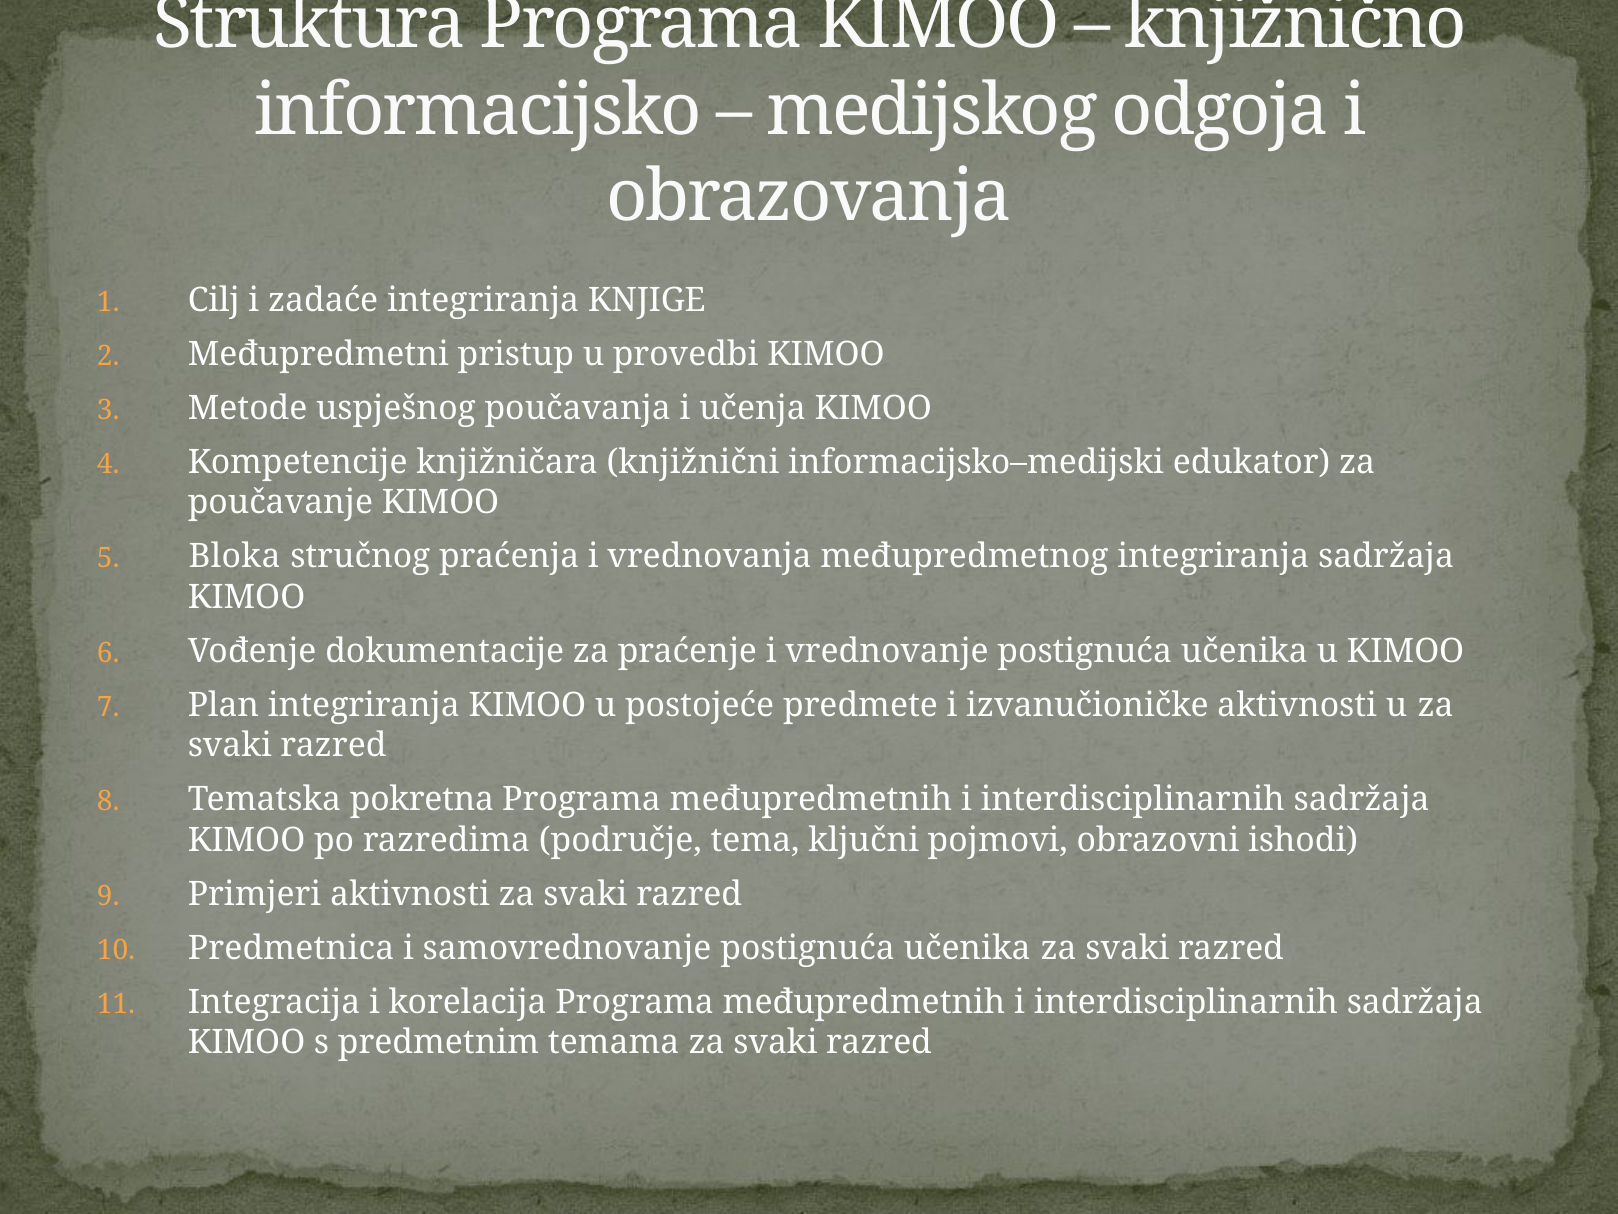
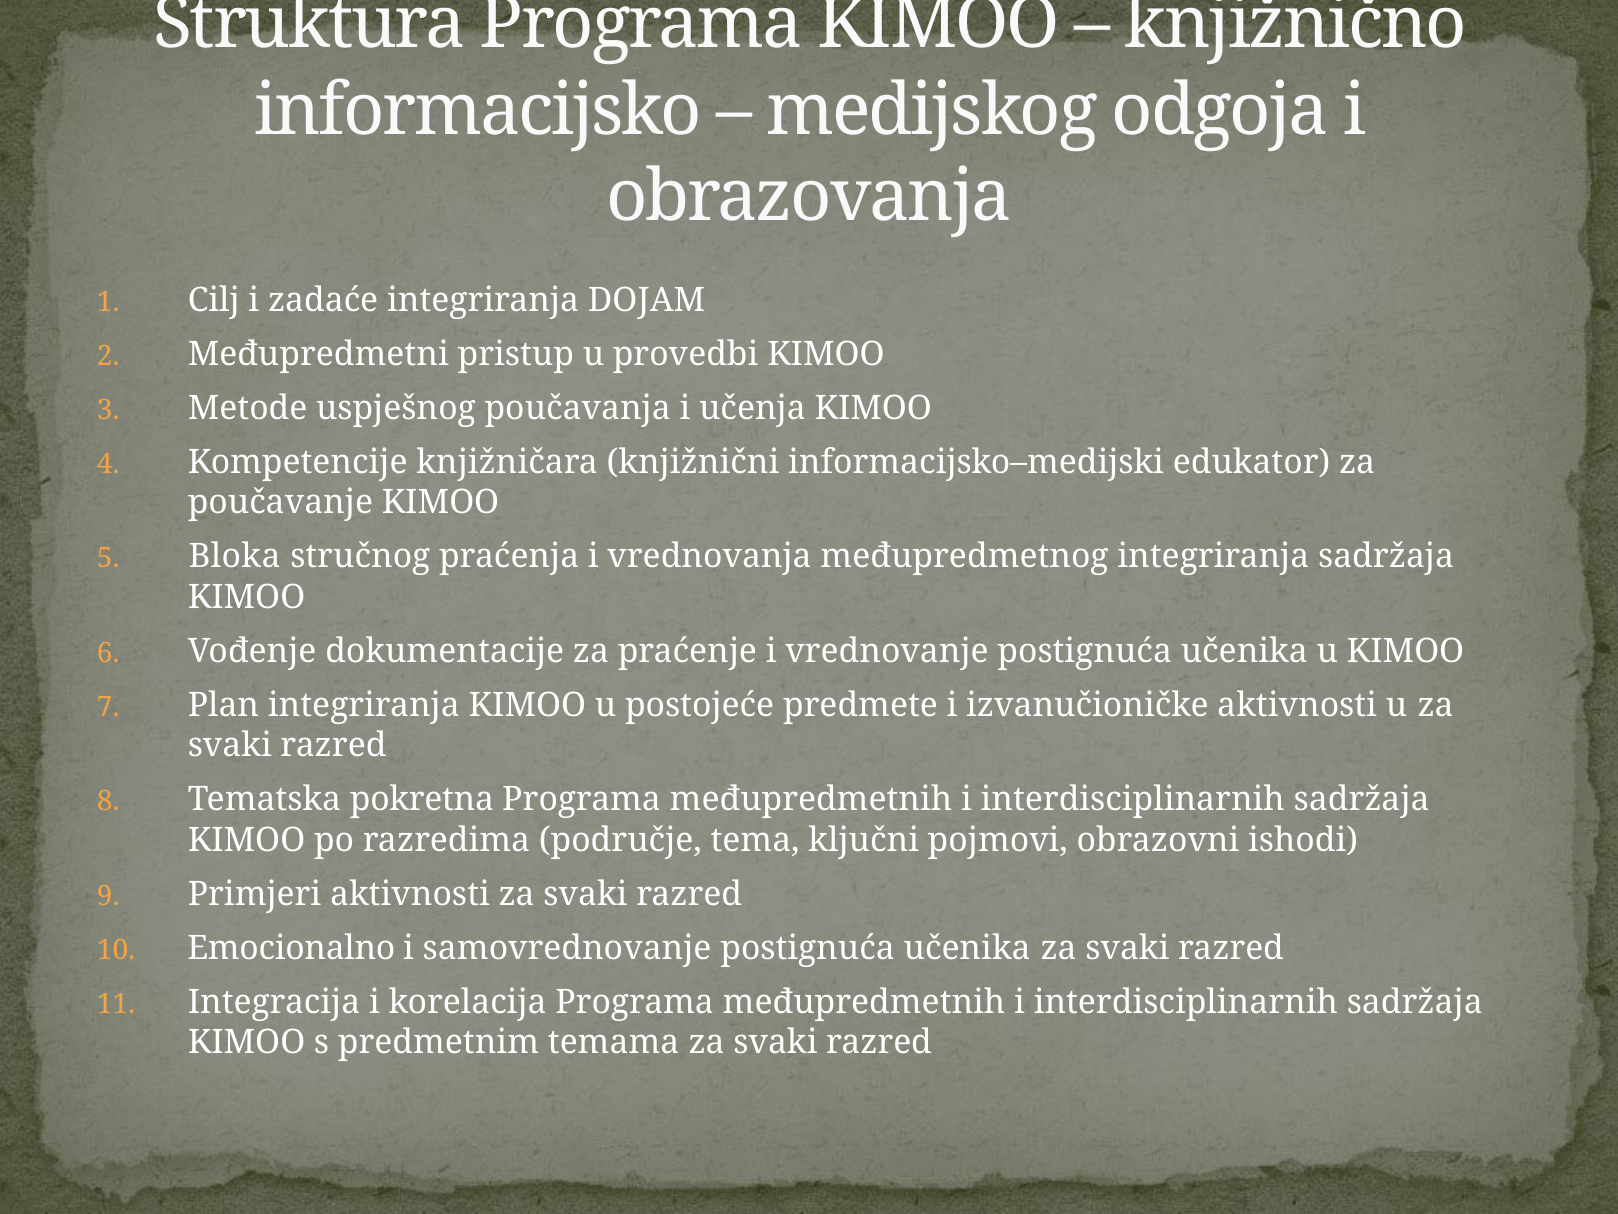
KNJIGE: KNJIGE -> DOJAM
Predmetnica: Predmetnica -> Emocionalno
